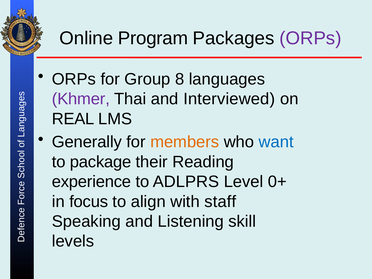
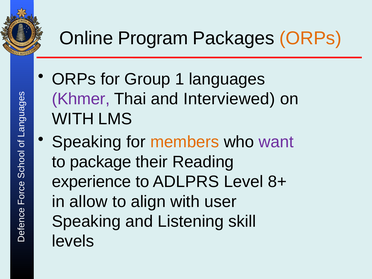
ORPs at (310, 38) colour: purple -> orange
8: 8 -> 1
REAL at (73, 119): REAL -> WITH
Generally at (87, 142): Generally -> Speaking
want colour: blue -> purple
0+: 0+ -> 8+
focus: focus -> allow
staff: staff -> user
